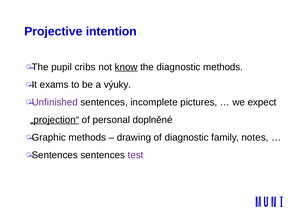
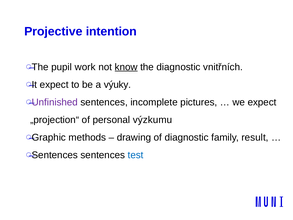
cribs: cribs -> work
diagnostic methods: methods -> vnitřních
It exams: exams -> expect
„projection“ underline: present -> none
doplněné: doplněné -> výzkumu
notes: notes -> result
test colour: purple -> blue
